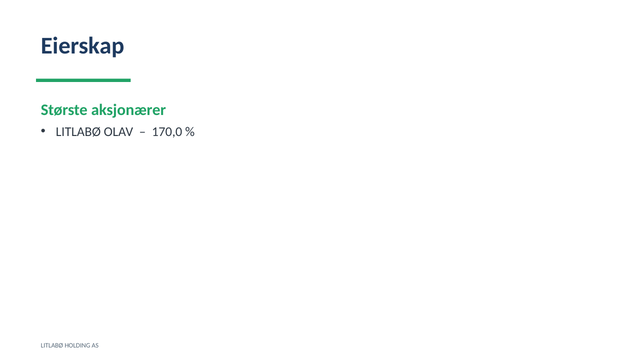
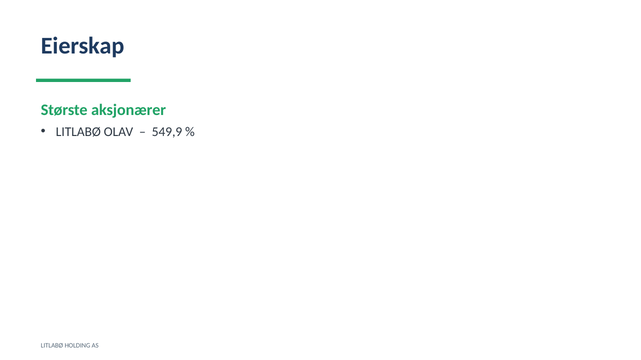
170,0: 170,0 -> 549,9
